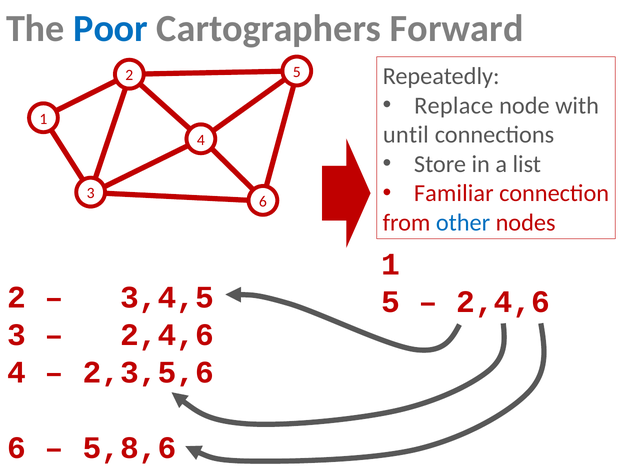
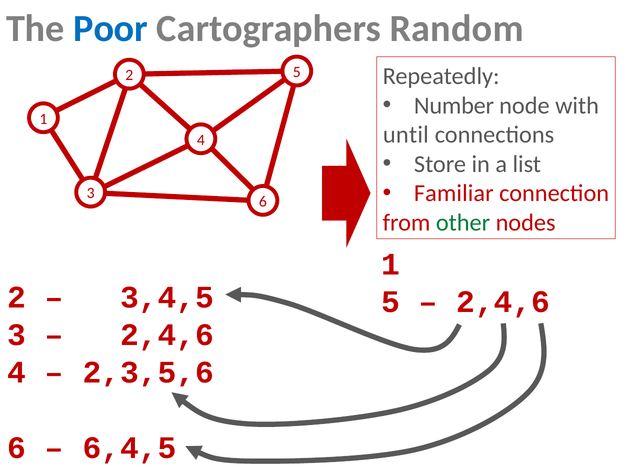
Forward: Forward -> Random
Replace: Replace -> Number
other colour: blue -> green
5,8,6: 5,8,6 -> 6,4,5
